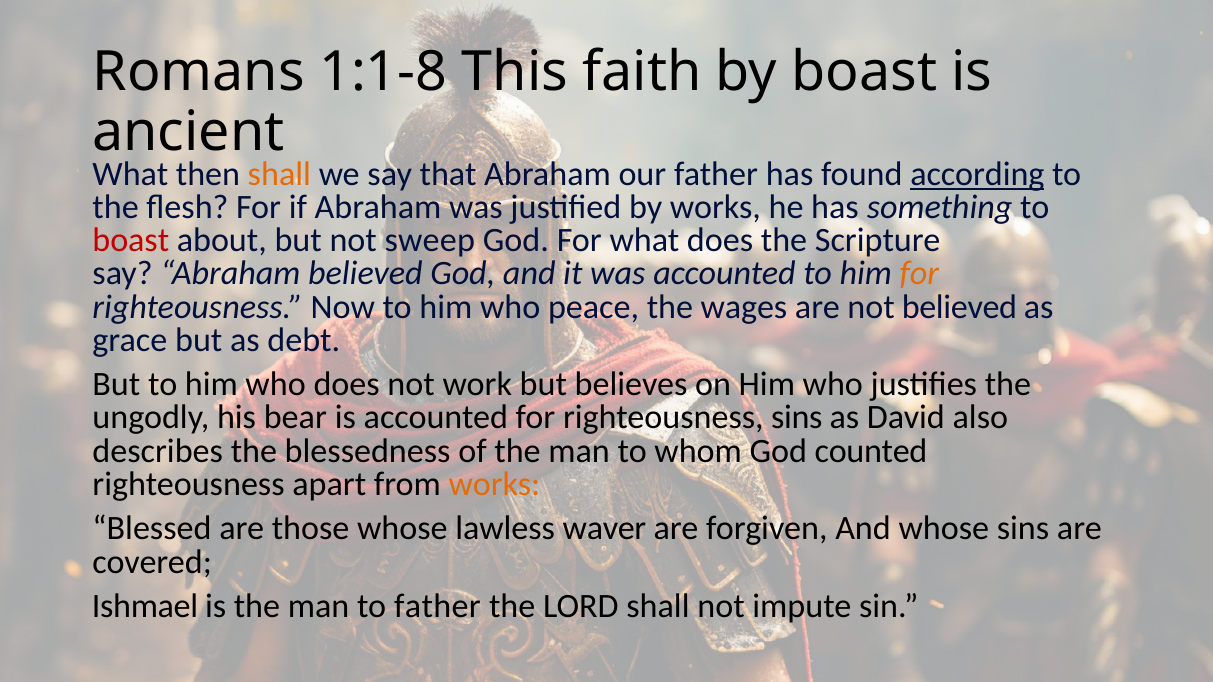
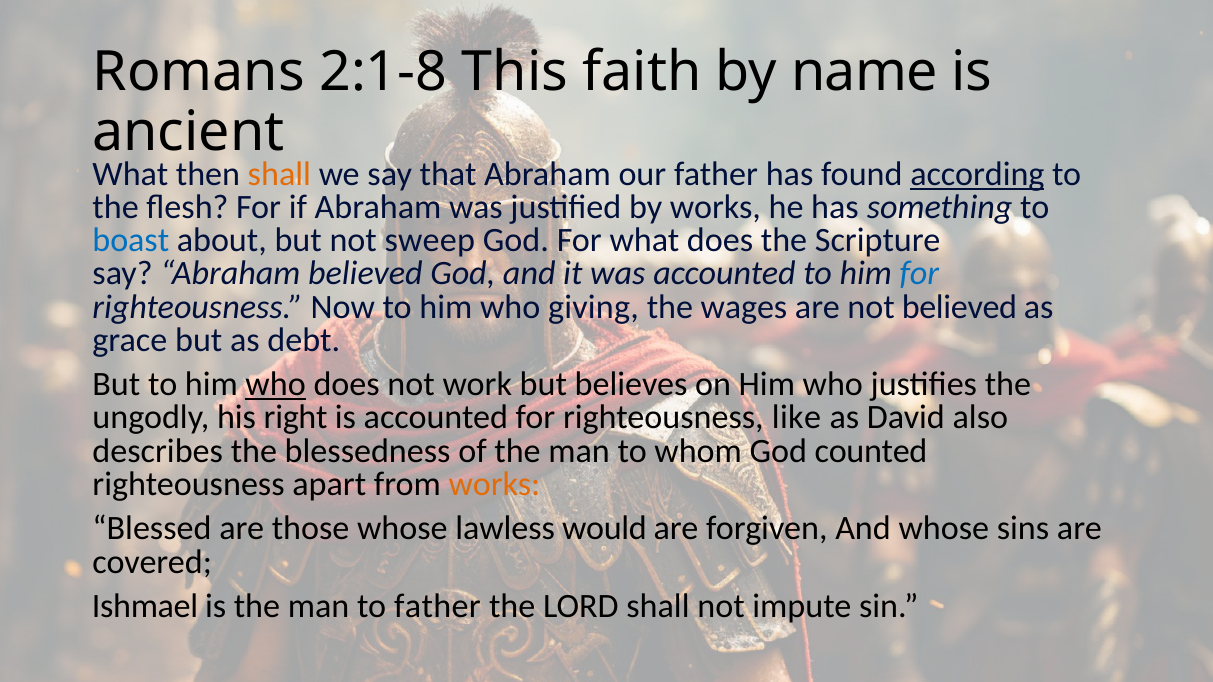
1:1-8: 1:1-8 -> 2:1-8
by boast: boast -> name
boast at (131, 241) colour: red -> blue
for at (919, 274) colour: orange -> blue
peace: peace -> giving
who at (276, 385) underline: none -> present
bear: bear -> right
righteousness sins: sins -> like
waver: waver -> would
